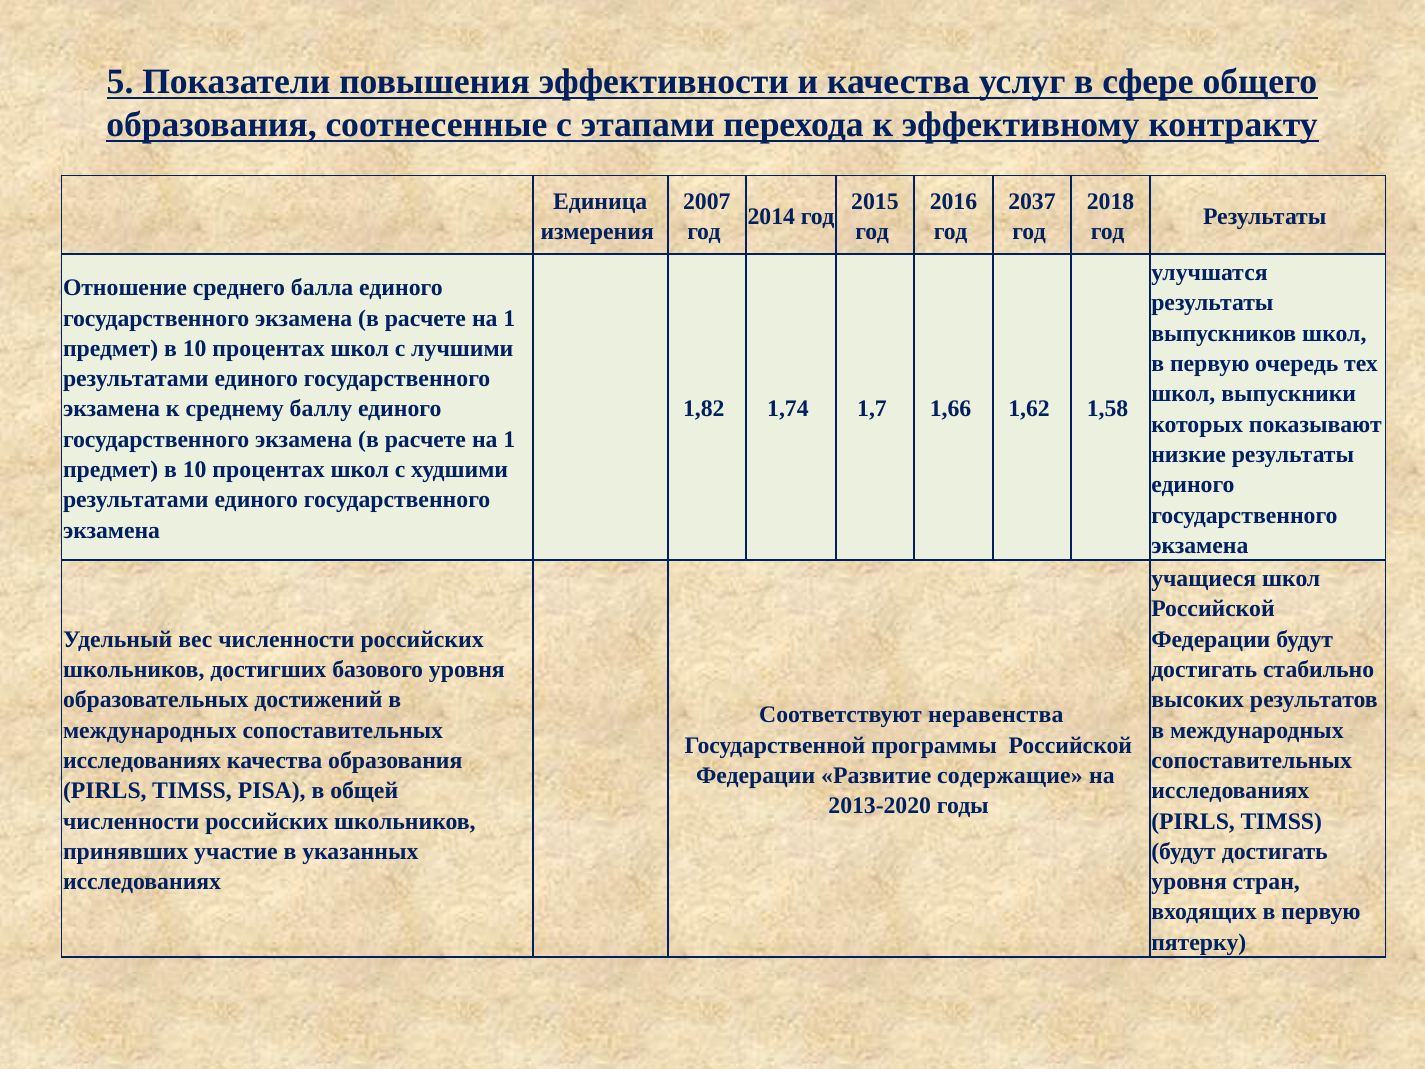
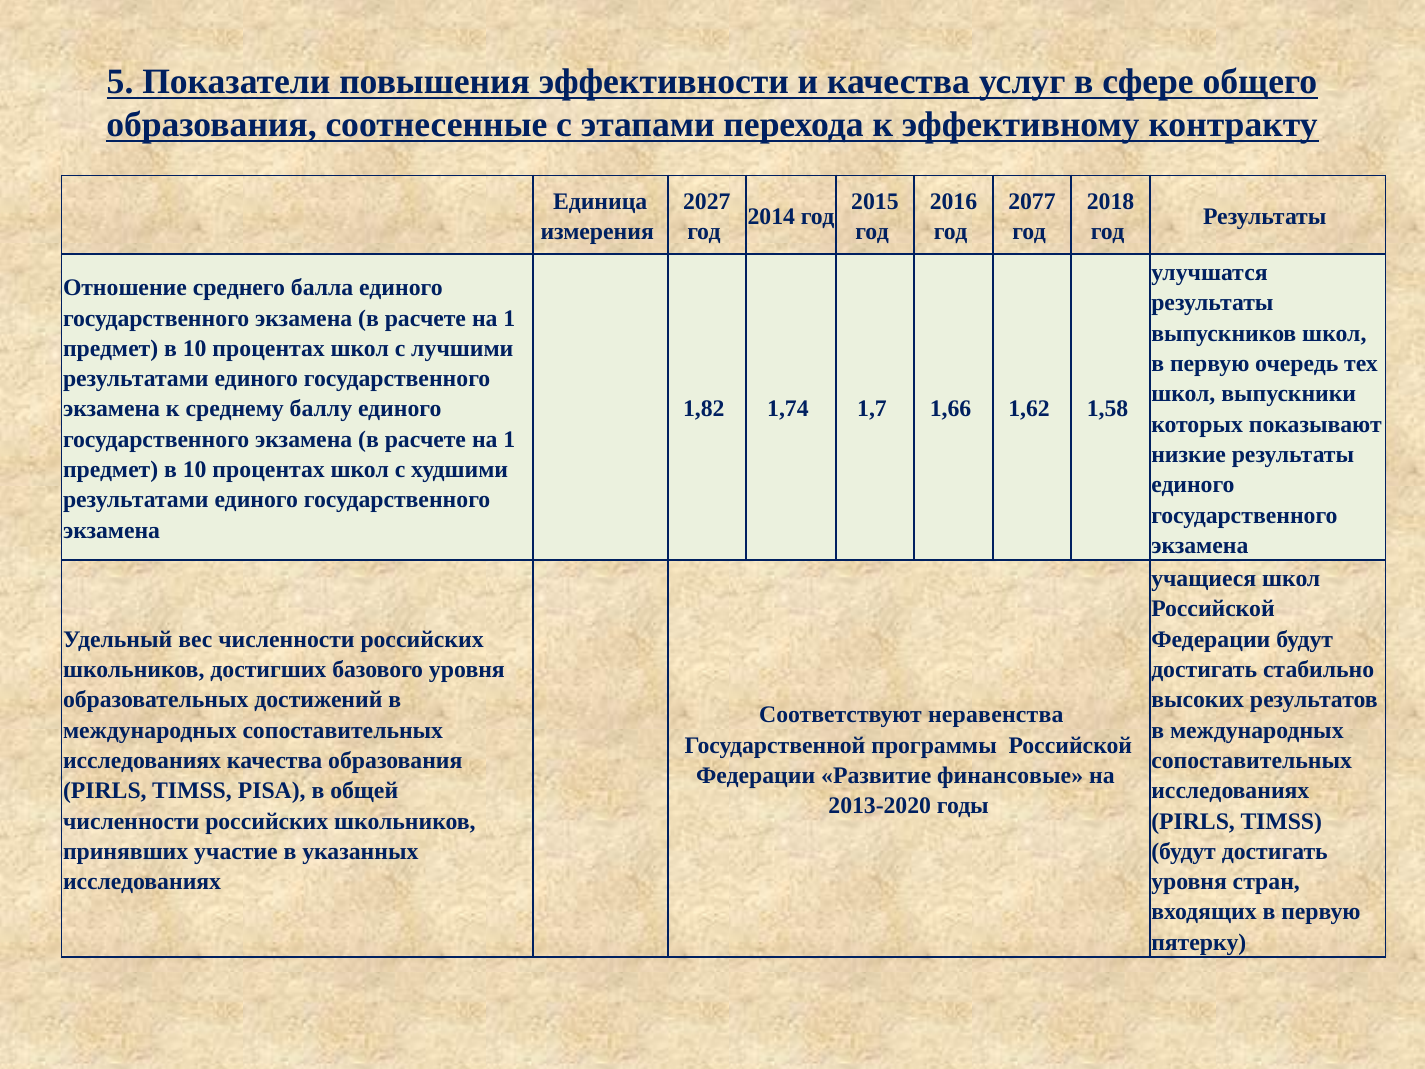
2007: 2007 -> 2027
2037: 2037 -> 2077
содержащие: содержащие -> финансовые
